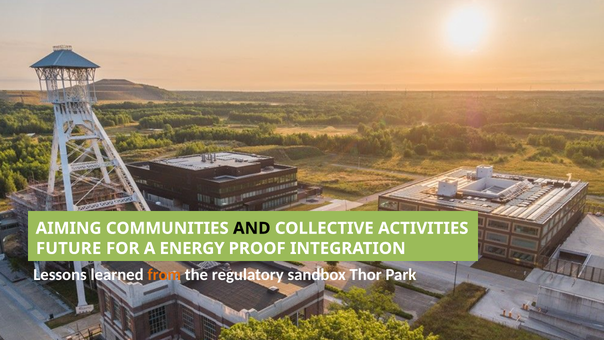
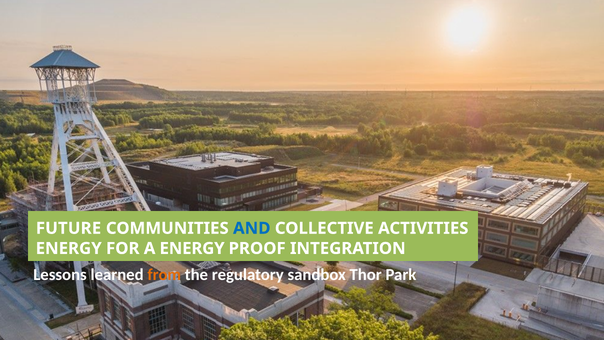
AIMING: AIMING -> FUTURE
AND colour: black -> blue
FUTURE at (69, 248): FUTURE -> ENERGY
